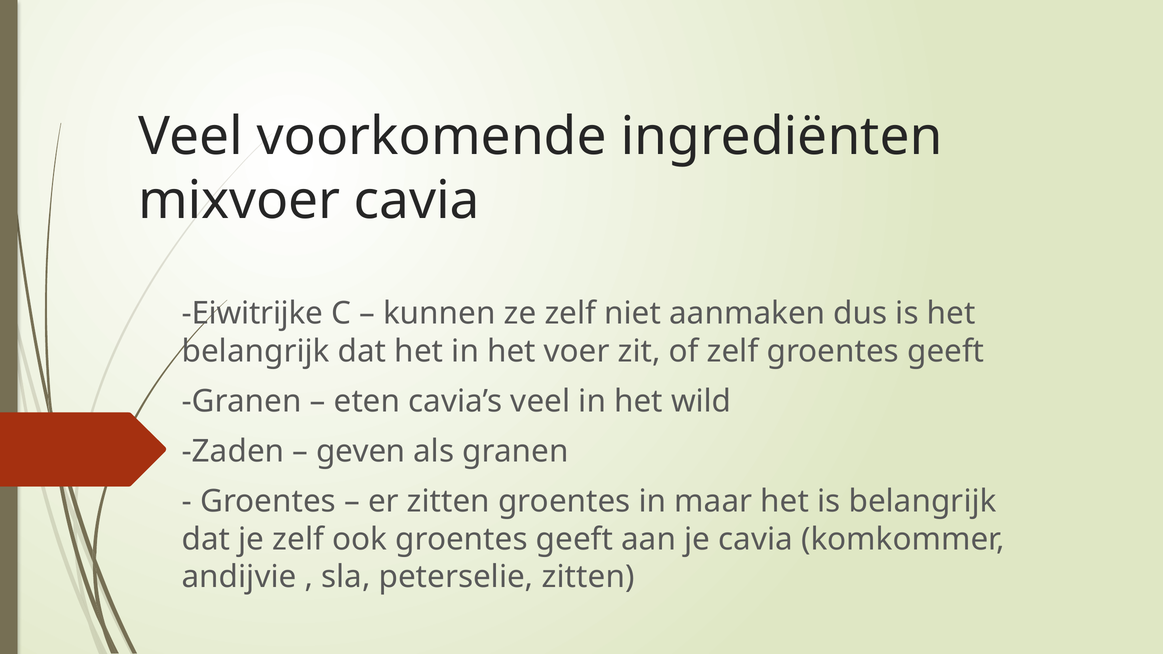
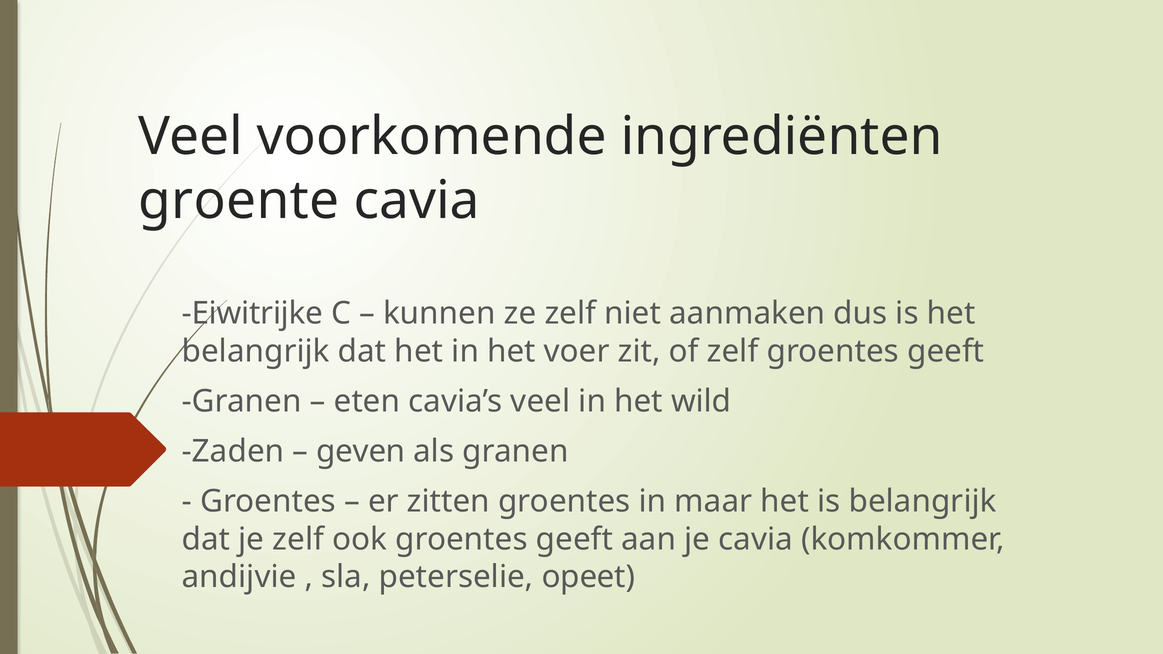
mixvoer: mixvoer -> groente
peterselie zitten: zitten -> opeet
